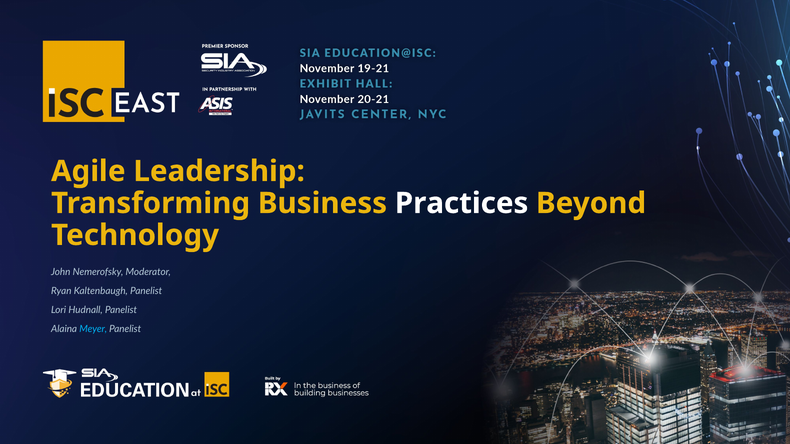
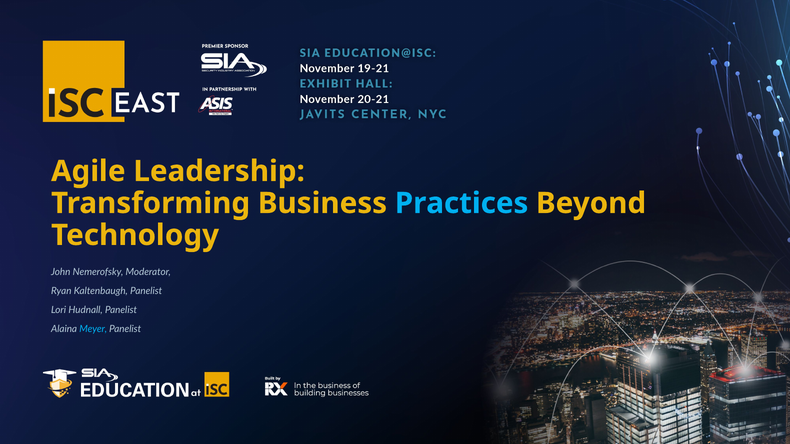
Practices colour: white -> light blue
